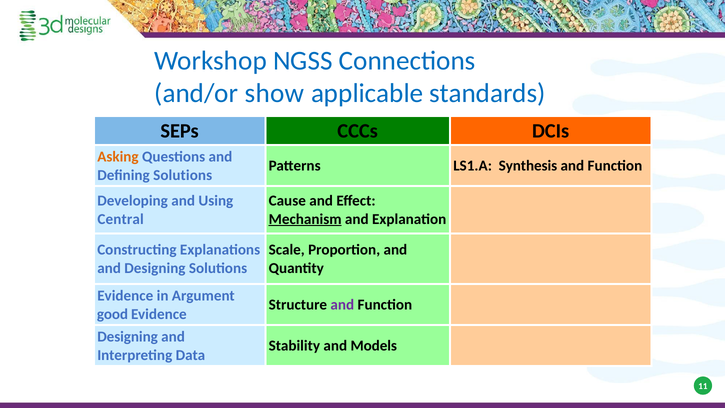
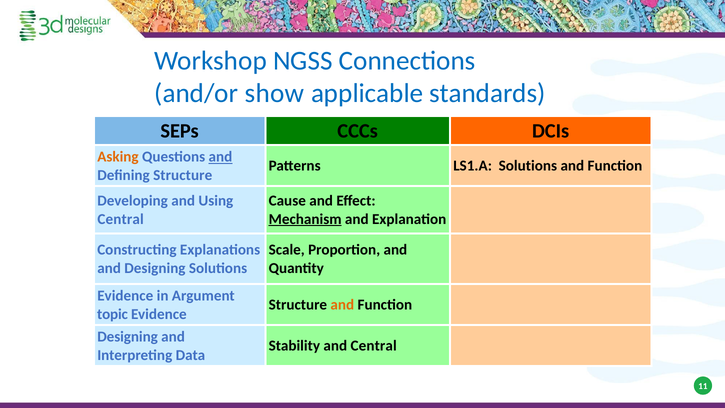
and at (220, 157) underline: none -> present
LS1.A Synthesis: Synthesis -> Solutions
Defining Solutions: Solutions -> Structure
and at (342, 305) colour: purple -> orange
good: good -> topic
and Models: Models -> Central
